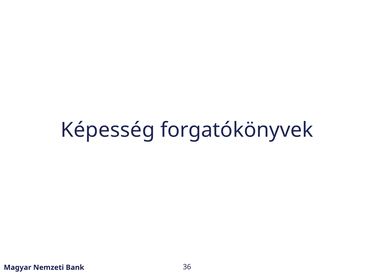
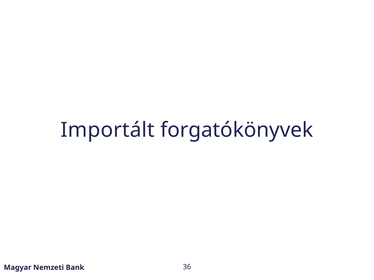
Képesség: Képesség -> Importált
